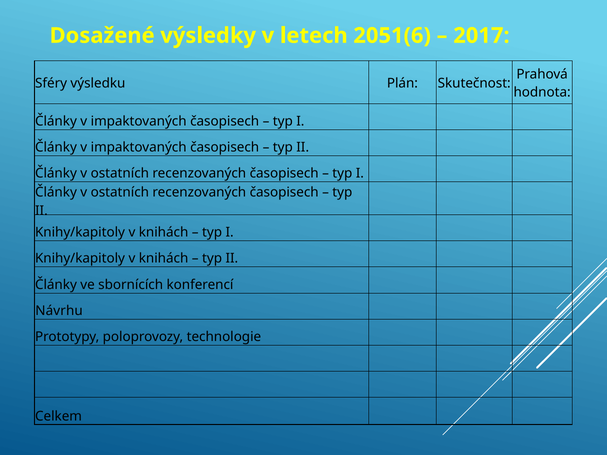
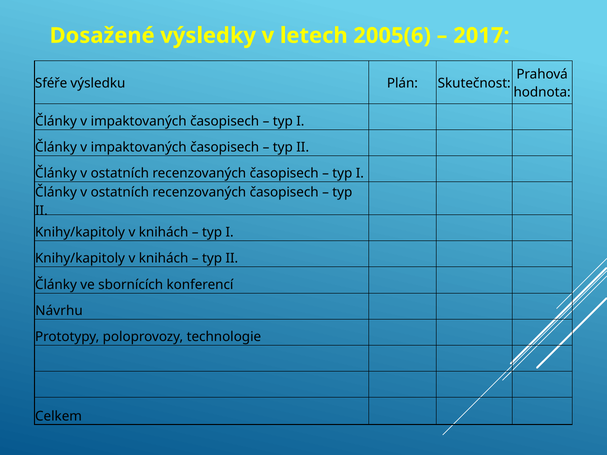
2051(6: 2051(6 -> 2005(6
Sféry: Sféry -> Sféře
